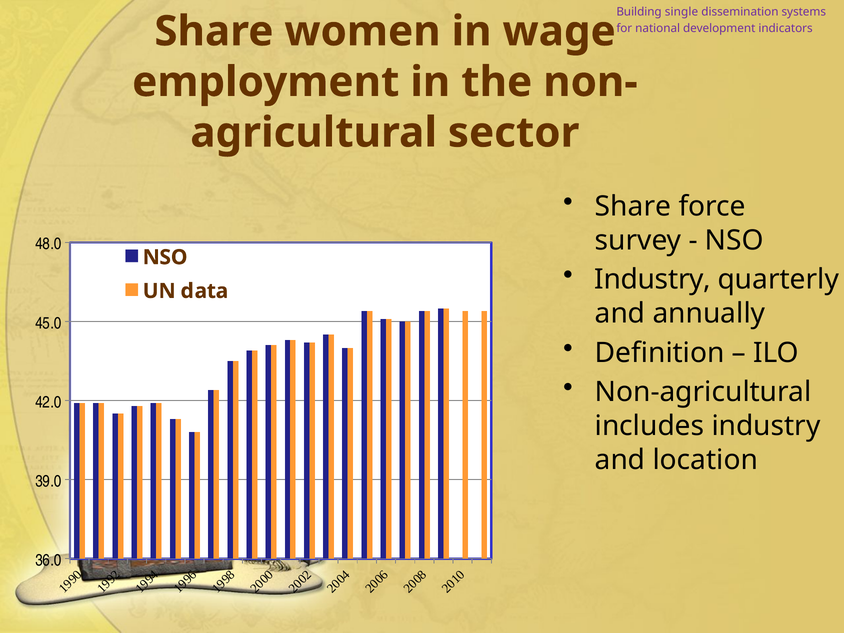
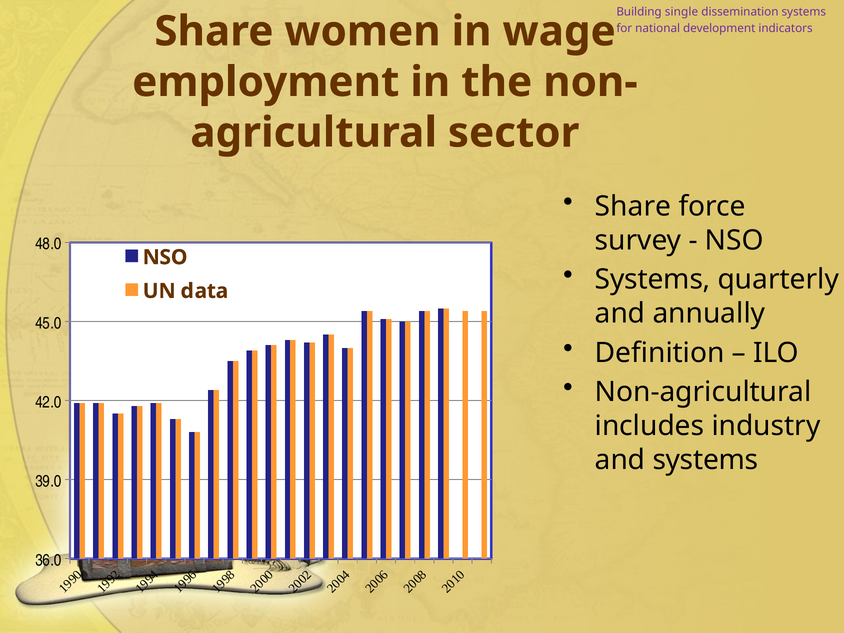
Industry at (653, 280): Industry -> Systems
and location: location -> systems
